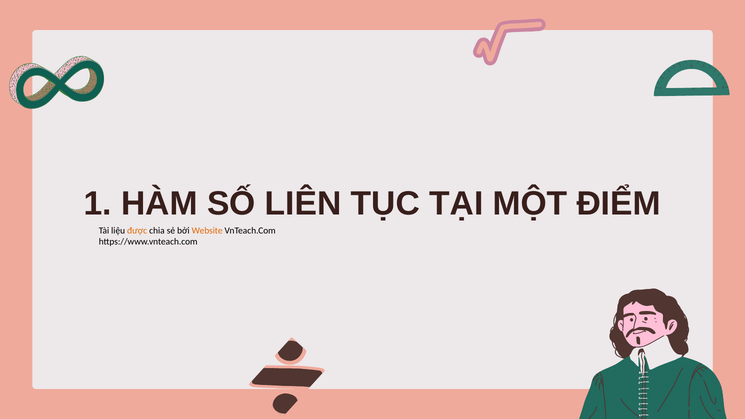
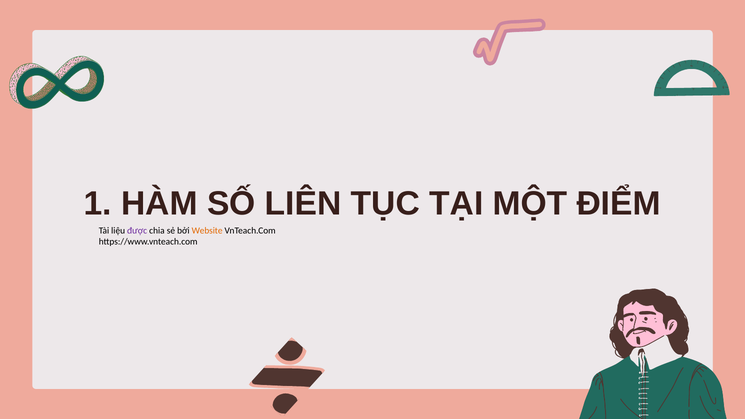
được colour: orange -> purple
